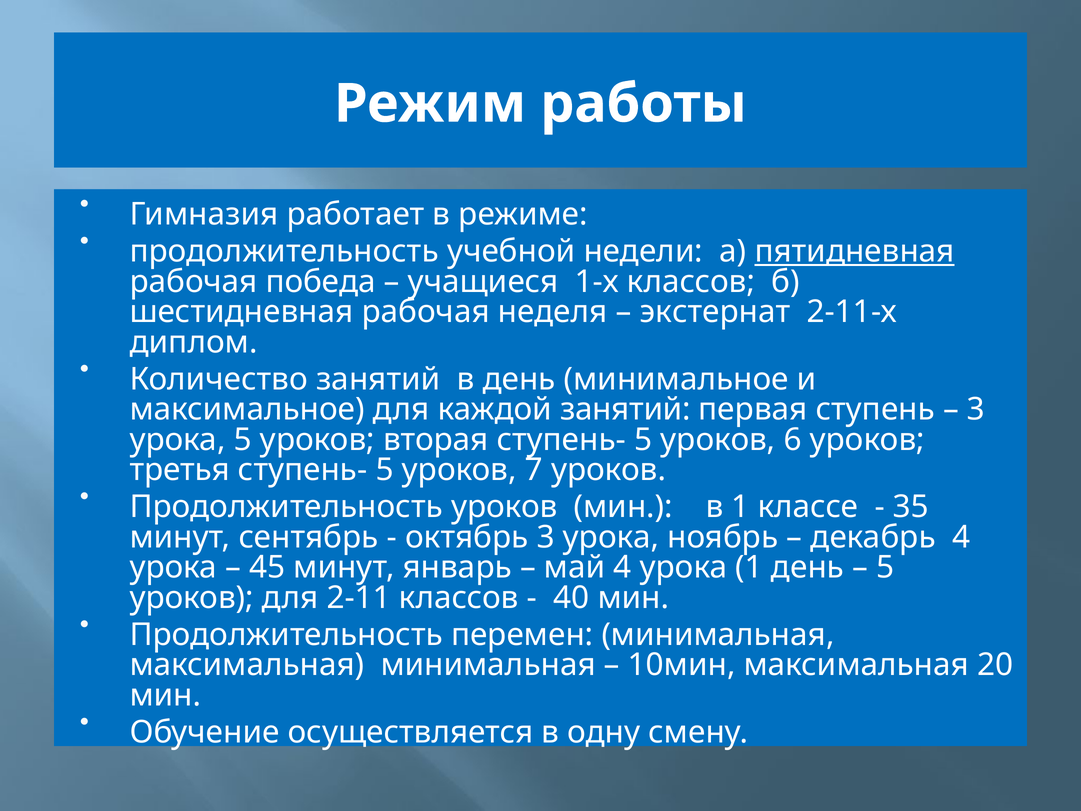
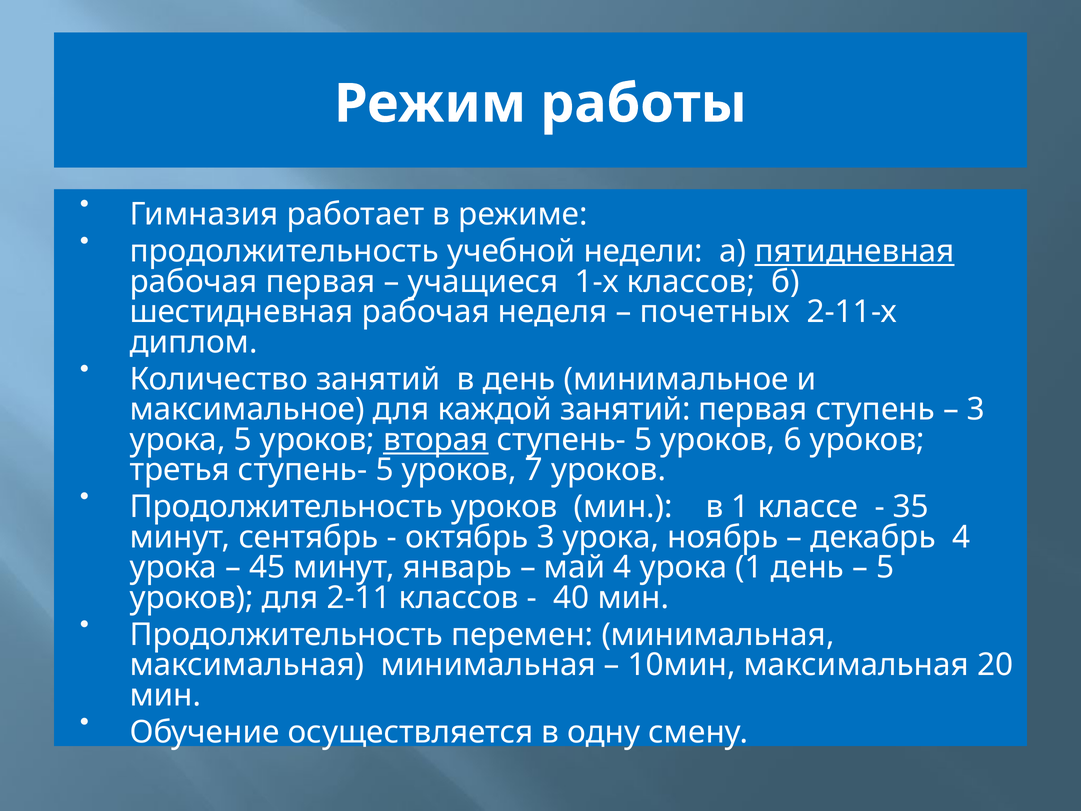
рабочая победа: победа -> первая
экстернат: экстернат -> почетных
вторая underline: none -> present
